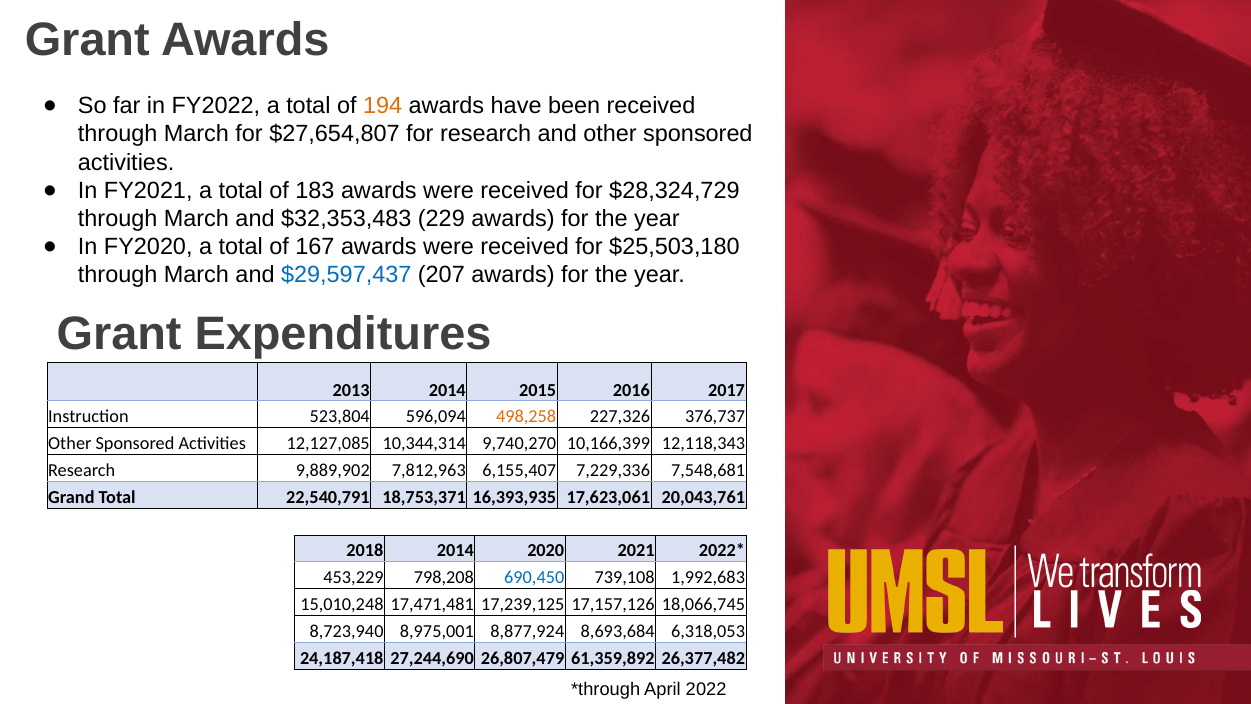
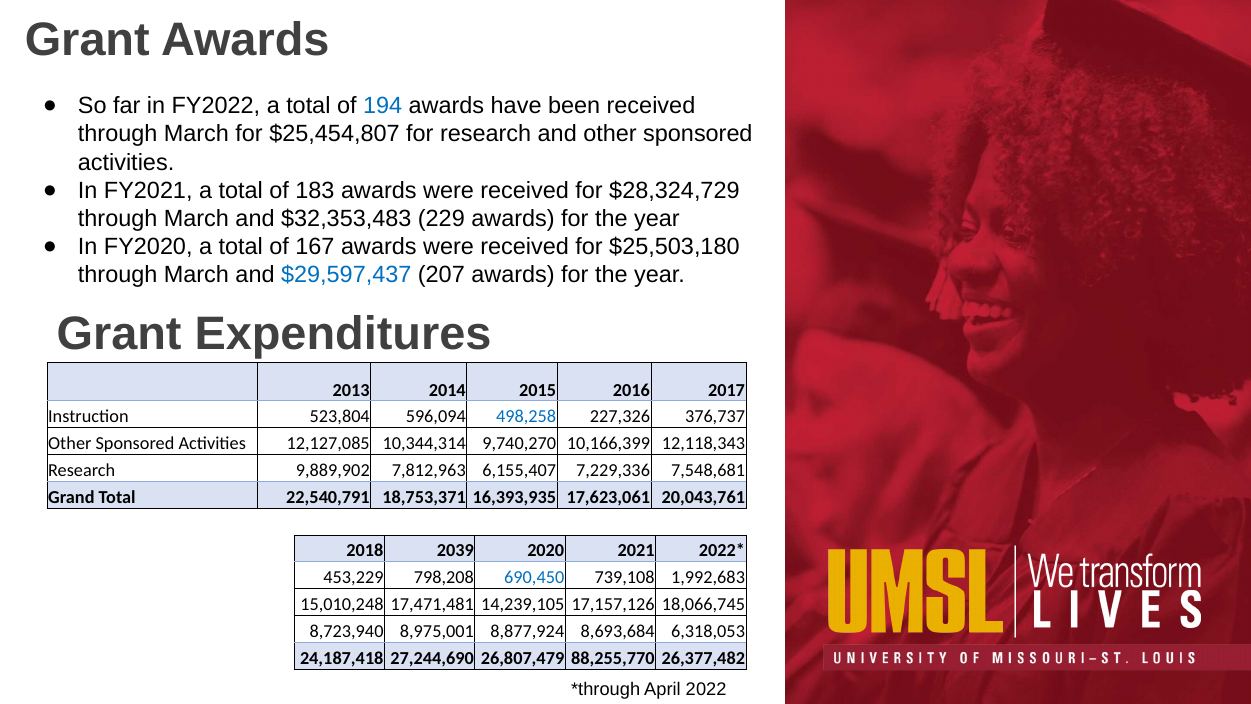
194 colour: orange -> blue
$27,654,807: $27,654,807 -> $25,454,807
498,258 colour: orange -> blue
2018 2014: 2014 -> 2039
17,239,125: 17,239,125 -> 14,239,105
61,359,892: 61,359,892 -> 88,255,770
